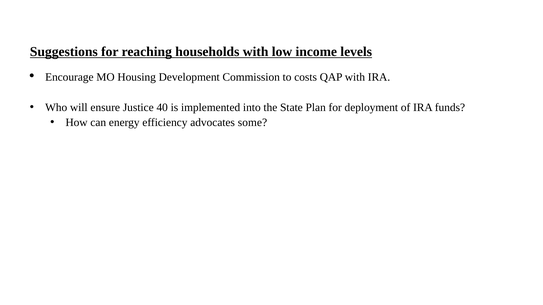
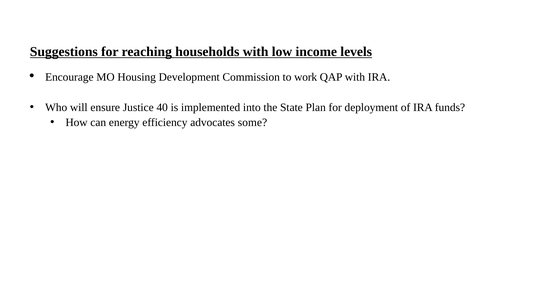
costs: costs -> work
